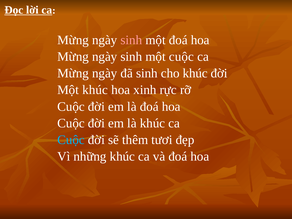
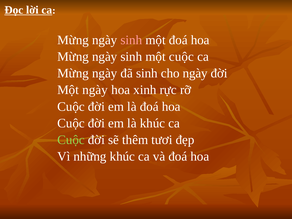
cho khúc: khúc -> ngày
Một khúc: khúc -> ngày
Cuộc at (71, 140) colour: light blue -> light green
